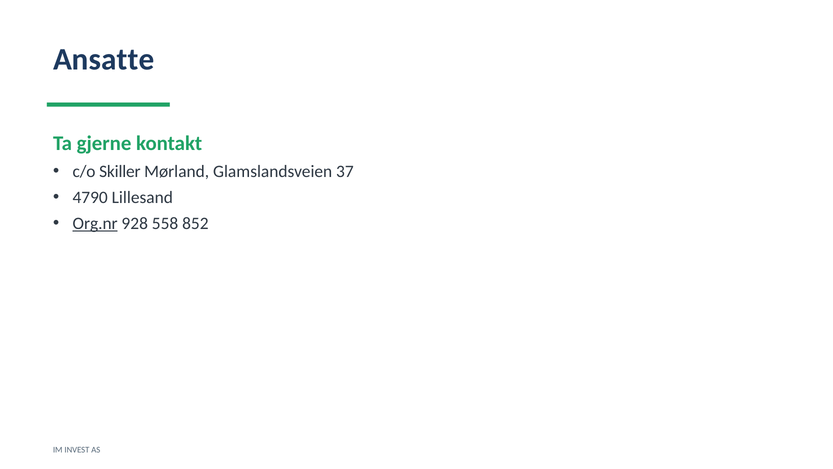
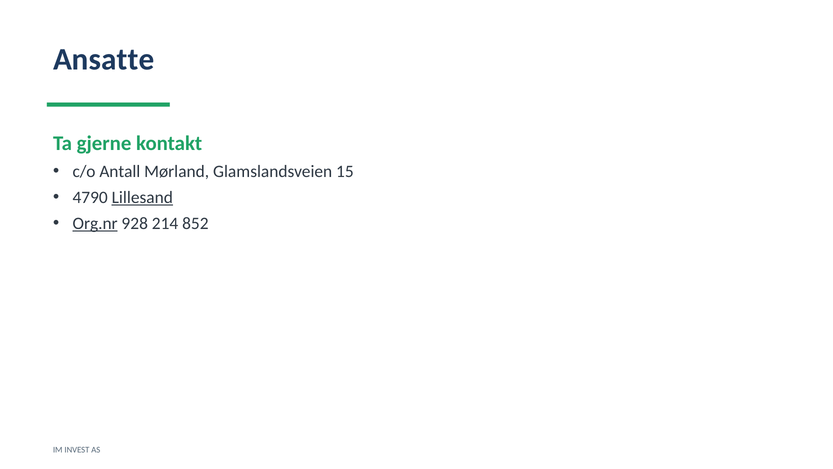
Skiller: Skiller -> Antall
37: 37 -> 15
Lillesand underline: none -> present
558: 558 -> 214
